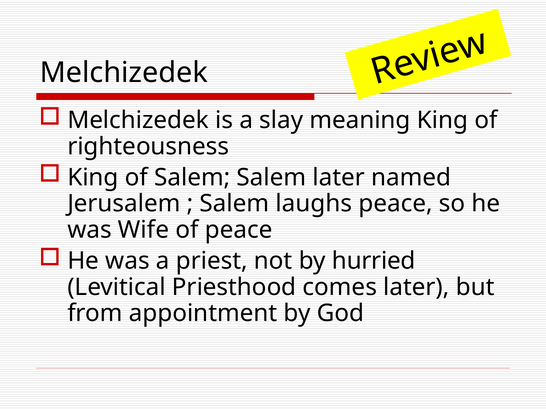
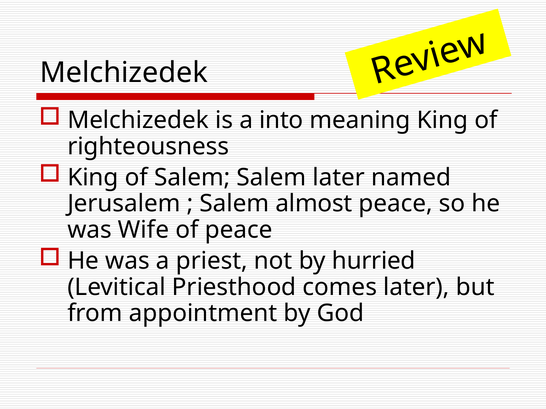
slay: slay -> into
laughs: laughs -> almost
